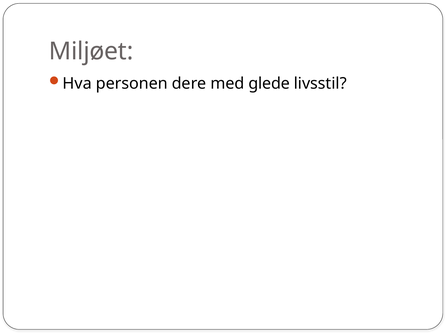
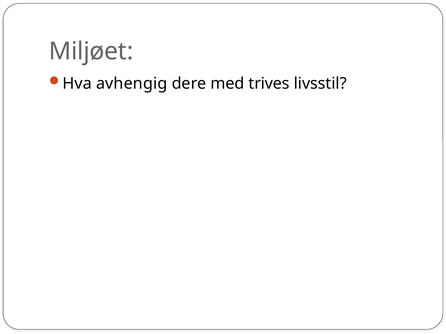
personen: personen -> avhengig
glede: glede -> trives
